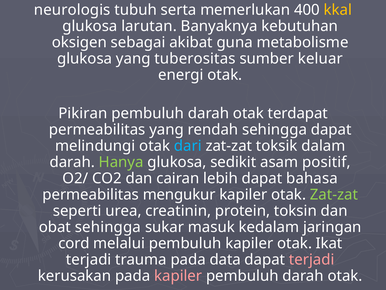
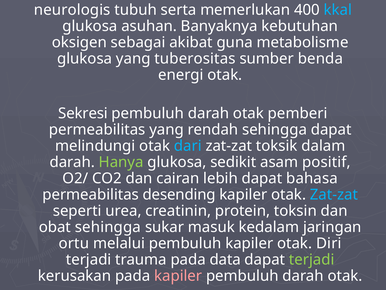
kkal colour: yellow -> light blue
larutan: larutan -> asuhan
keluar: keluar -> benda
Pikiran: Pikiran -> Sekresi
terdapat: terdapat -> pemberi
mengukur: mengukur -> desending
Zat-zat at (334, 194) colour: light green -> light blue
cord: cord -> ortu
Ikat: Ikat -> Diri
terjadi at (312, 259) colour: pink -> light green
